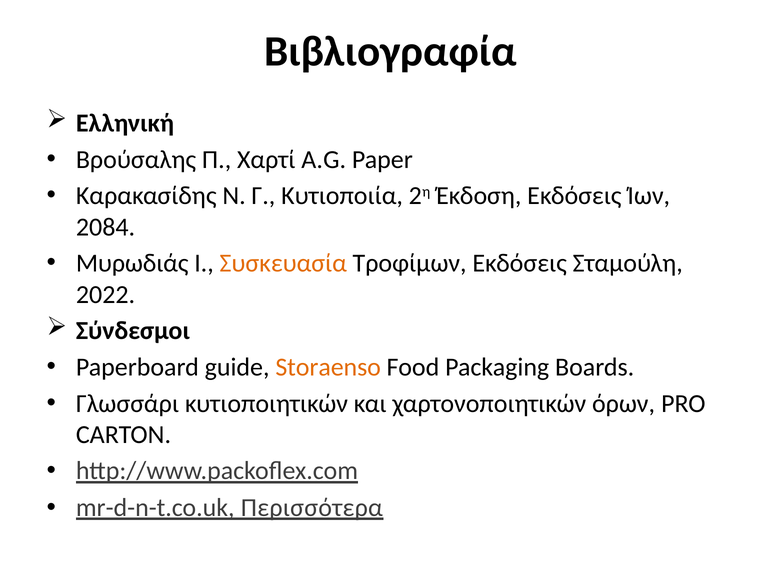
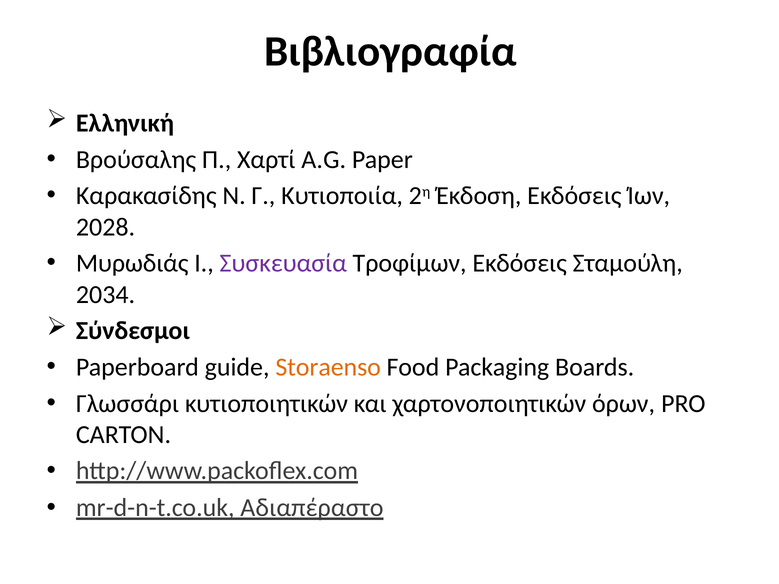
2084: 2084 -> 2028
Συσκευασία colour: orange -> purple
2022: 2022 -> 2034
Περισσότερα: Περισσότερα -> Αδιαπέραστο
